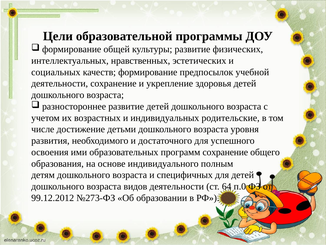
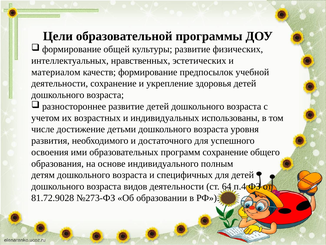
социальных: социальных -> материалом
родительские: родительские -> использованы
п.0: п.0 -> п.4
99.12.2012: 99.12.2012 -> 81.72.9028
